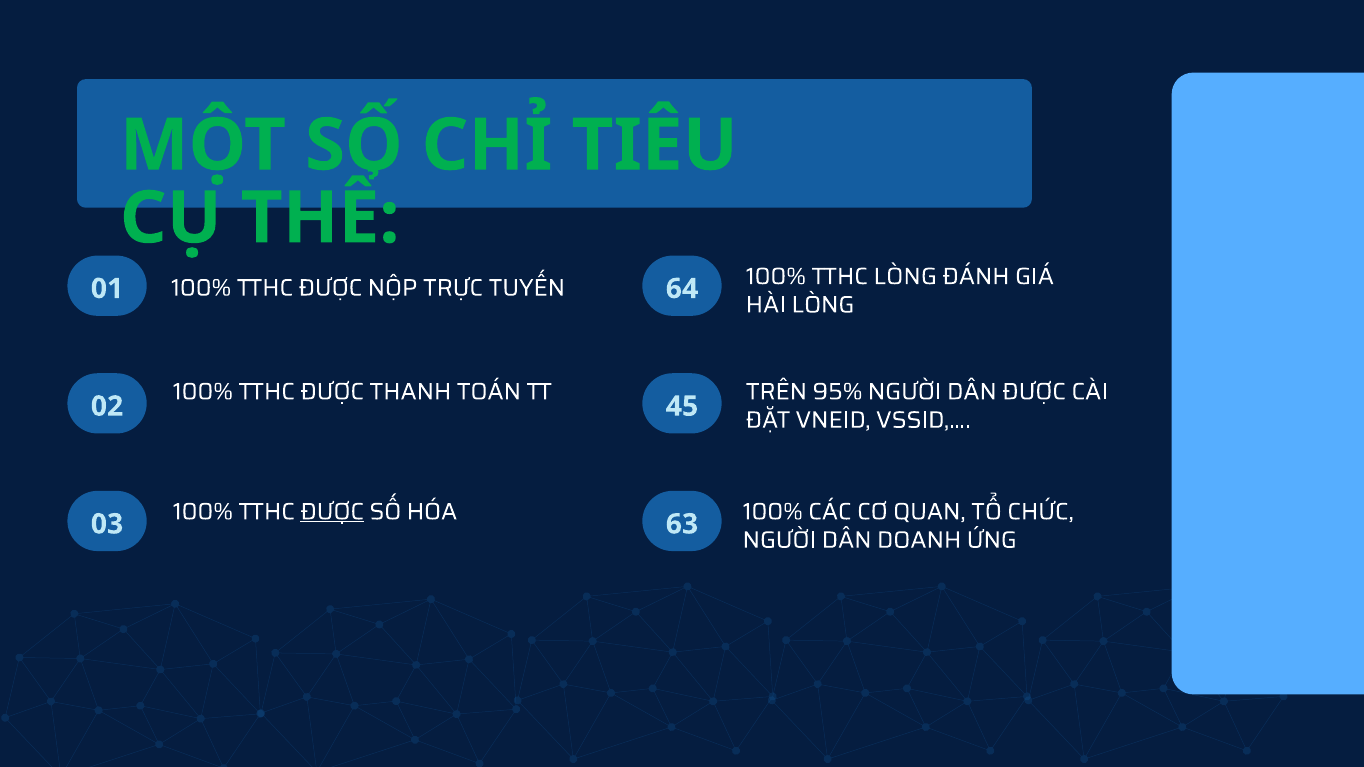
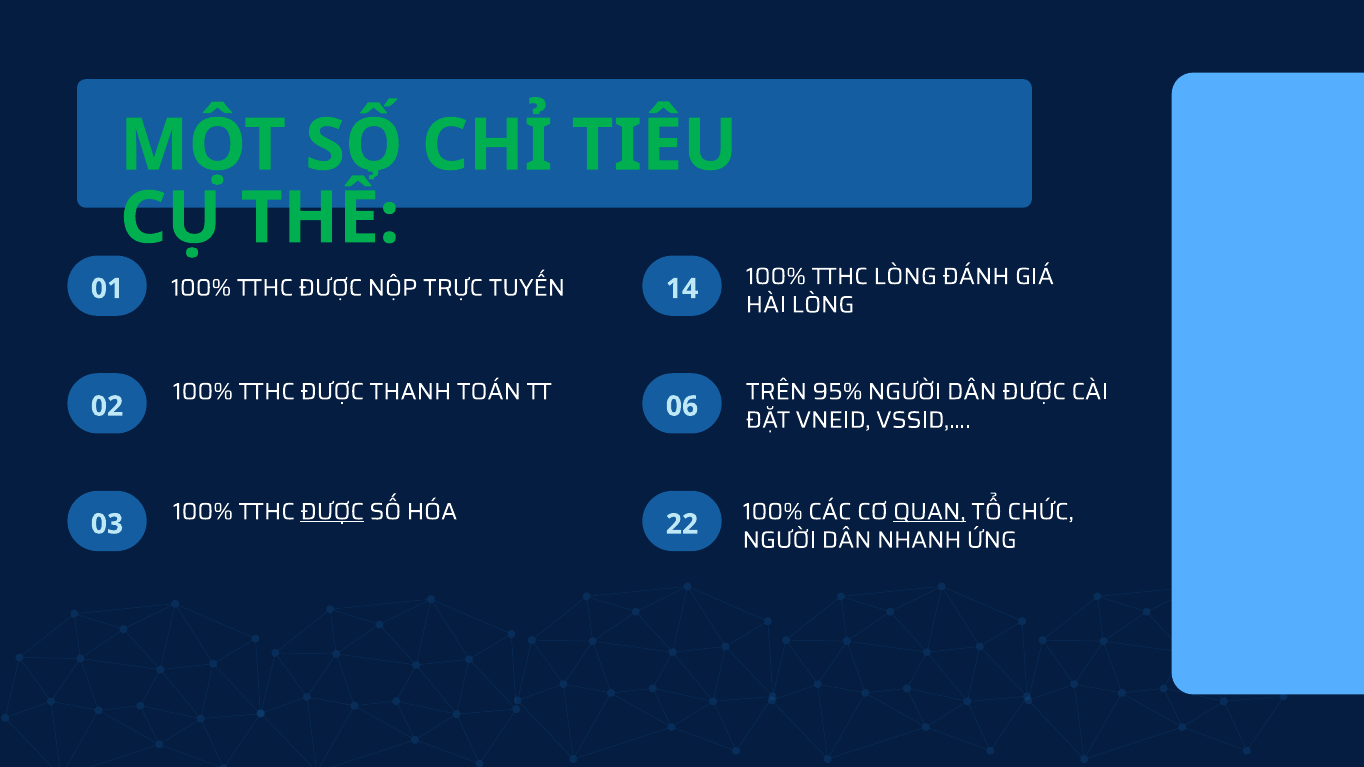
64: 64 -> 14
45: 45 -> 06
QUAN underline: none -> present
63: 63 -> 22
DOANH: DOANH -> NHANH
